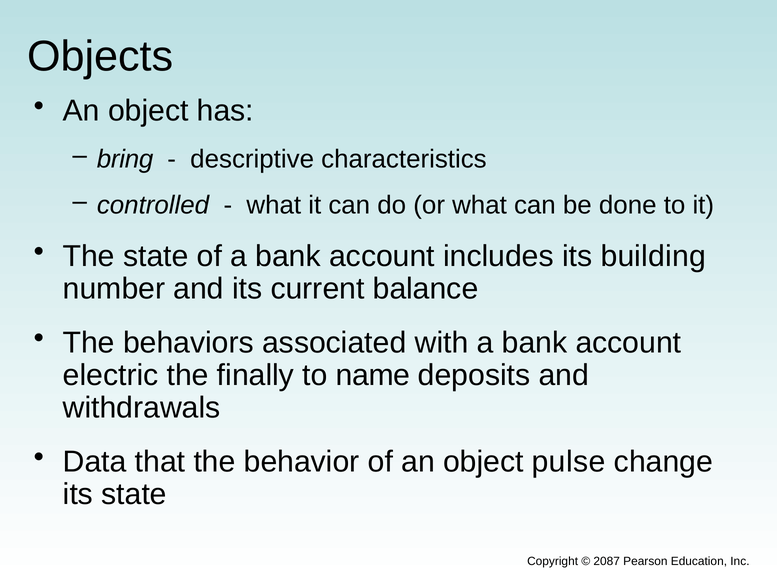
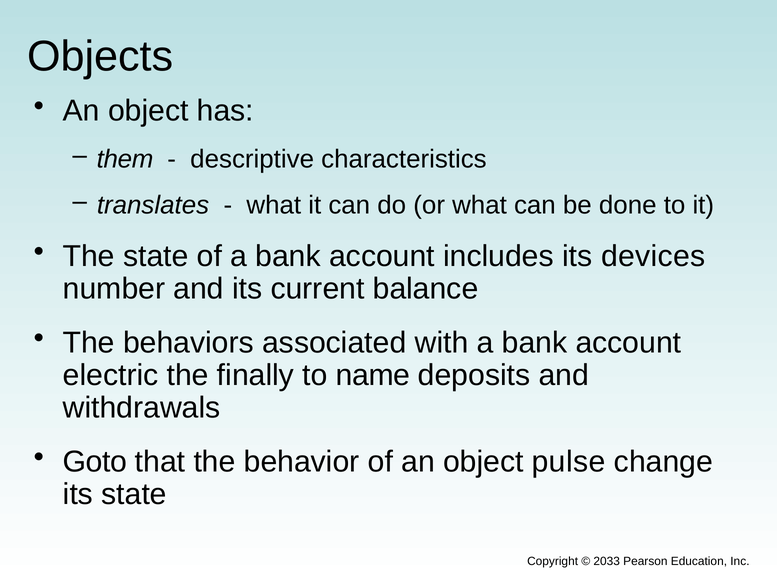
bring: bring -> them
controlled: controlled -> translates
building: building -> devices
Data: Data -> Goto
2087: 2087 -> 2033
